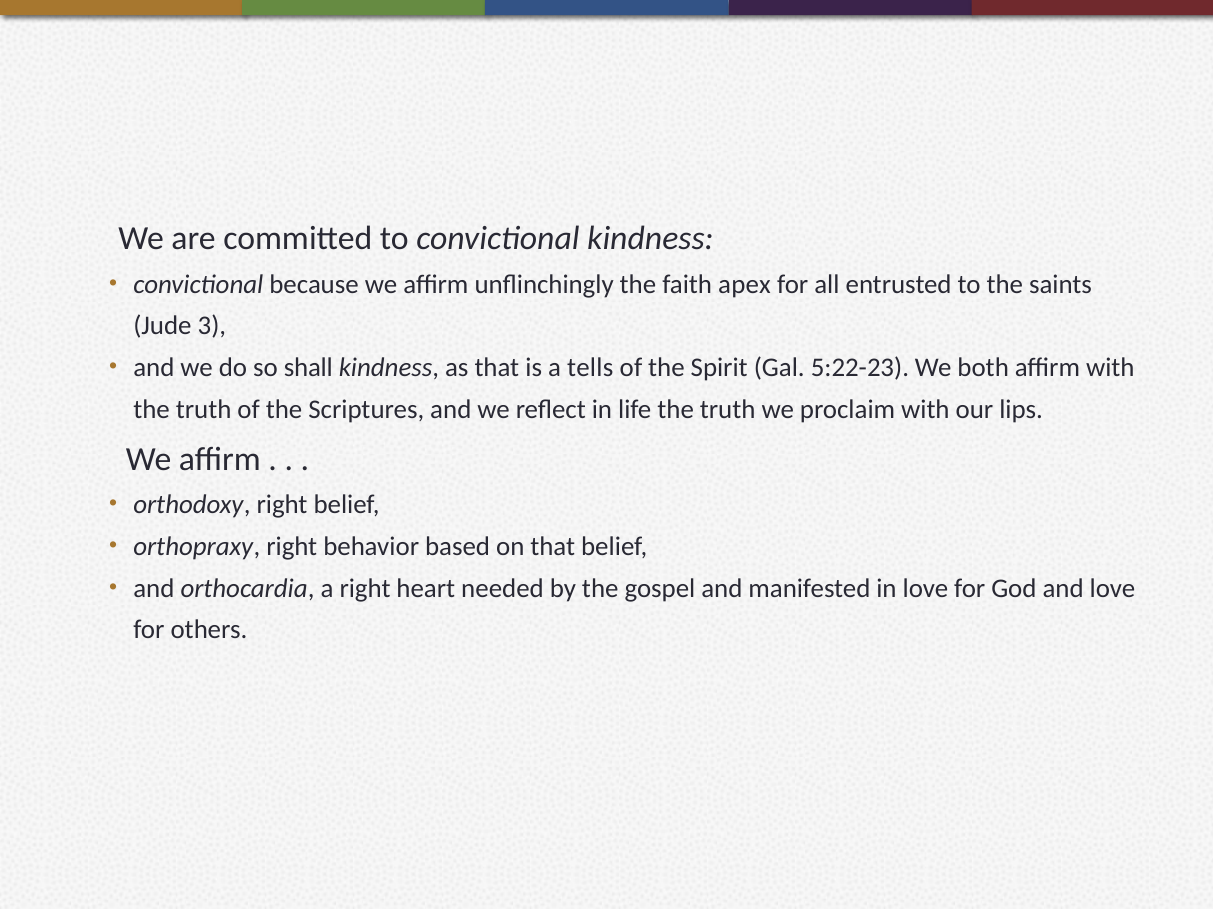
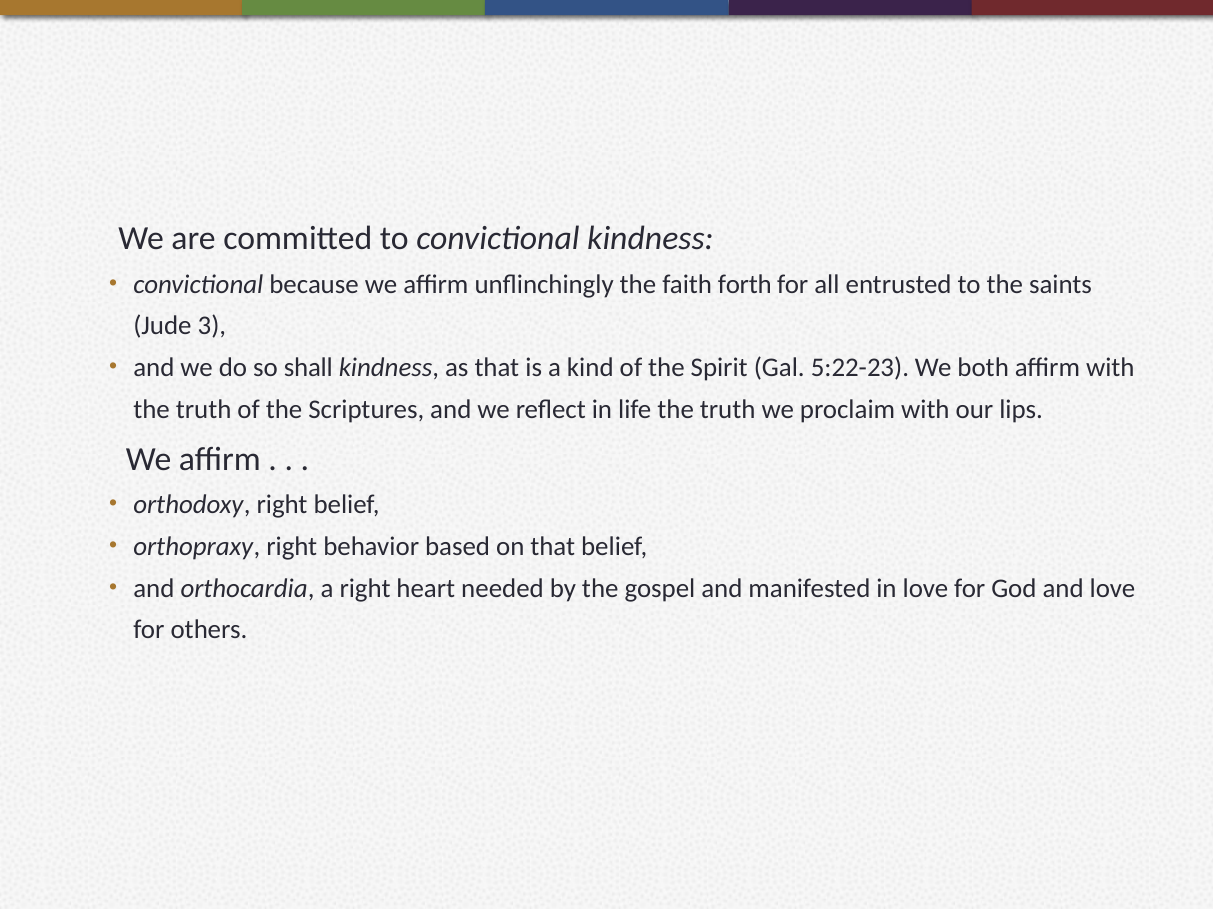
apex: apex -> forth
tells: tells -> kind
